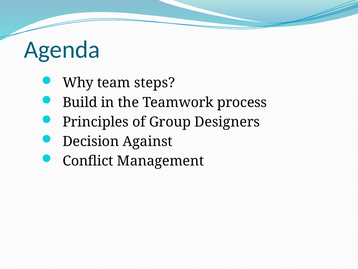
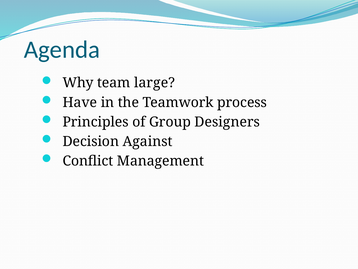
steps: steps -> large
Build: Build -> Have
